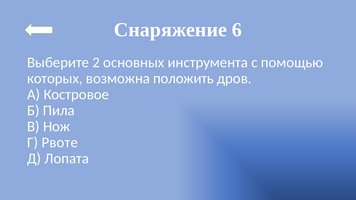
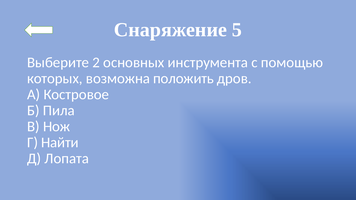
6: 6 -> 5
Рвоте: Рвоте -> Найти
